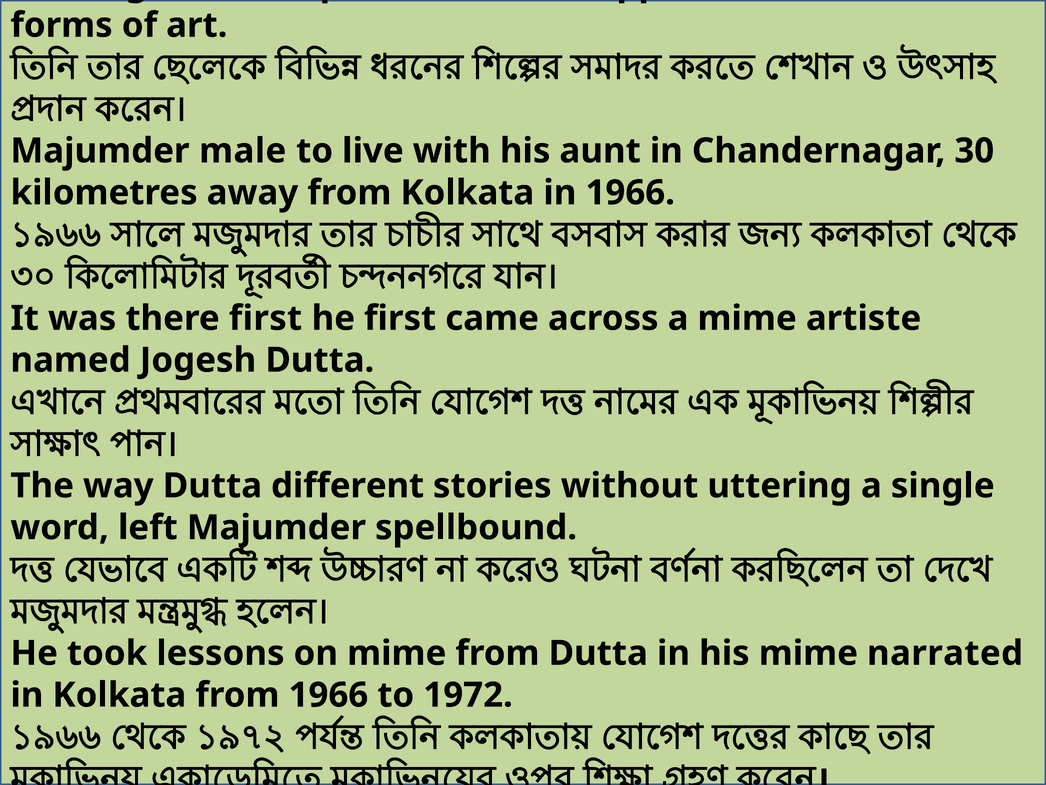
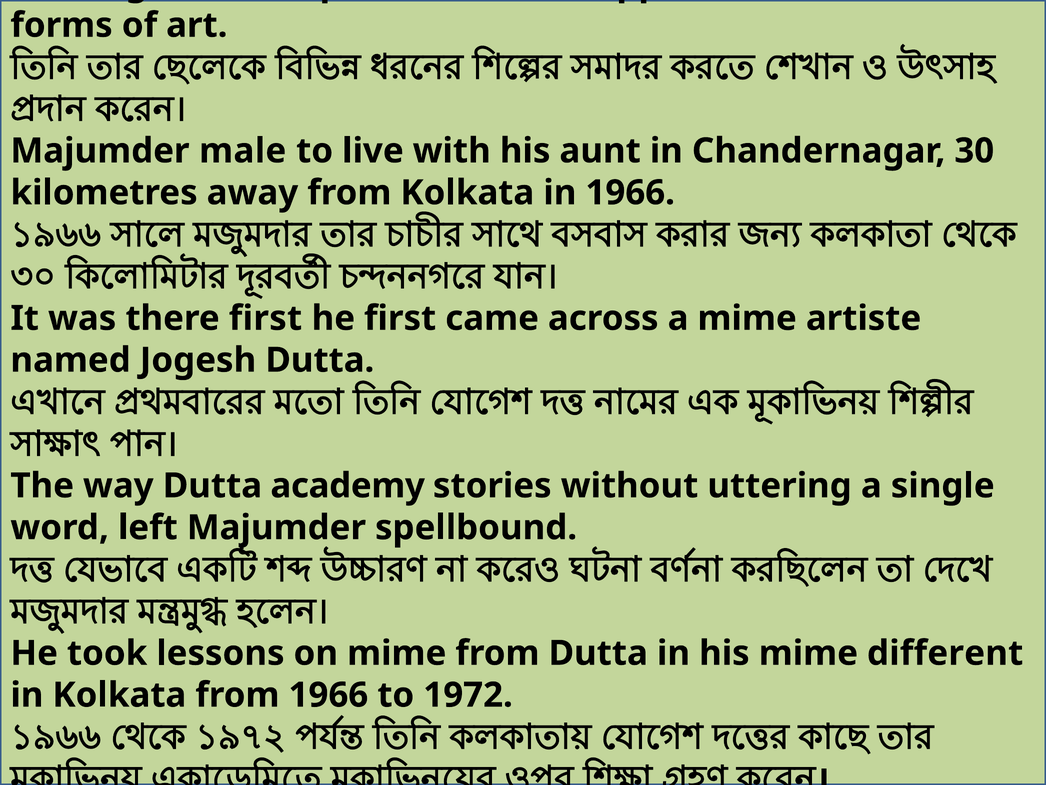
Dutta different: different -> academy
mime narrated: narrated -> different
